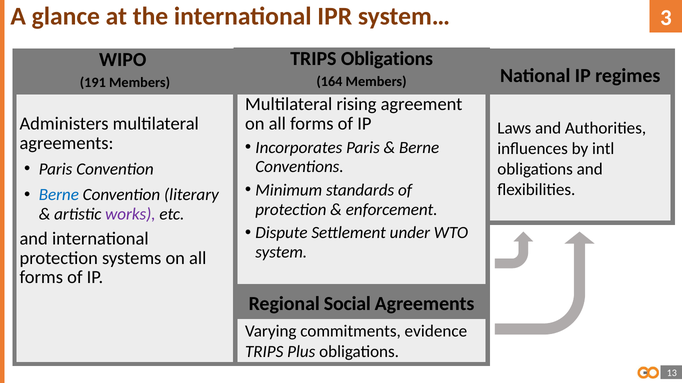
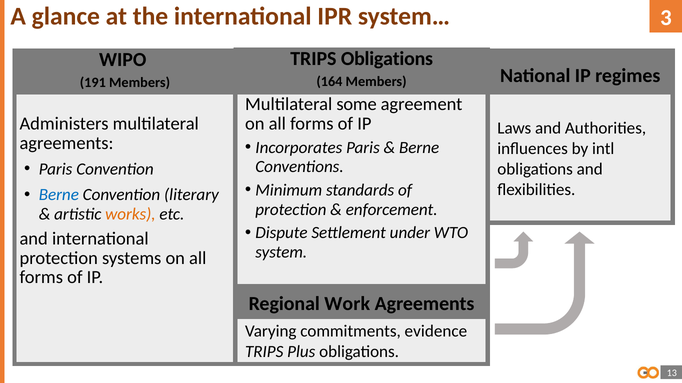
rising: rising -> some
works colour: purple -> orange
Social: Social -> Work
